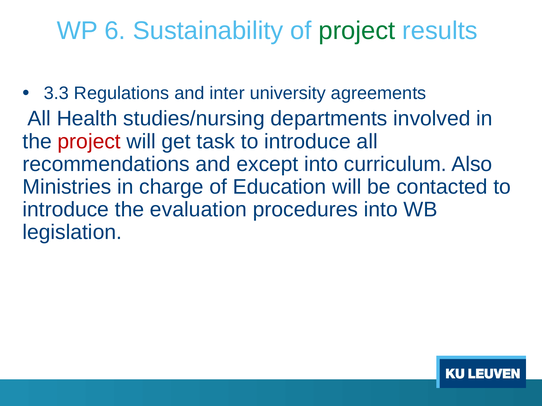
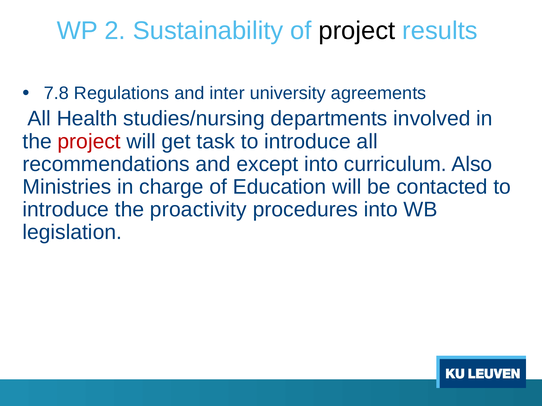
6: 6 -> 2
project at (357, 31) colour: green -> black
3.3: 3.3 -> 7.8
evaluation: evaluation -> proactivity
